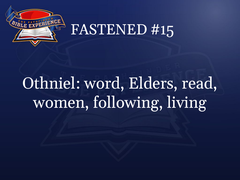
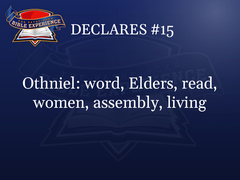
FASTENED: FASTENED -> DECLARES
following: following -> assembly
